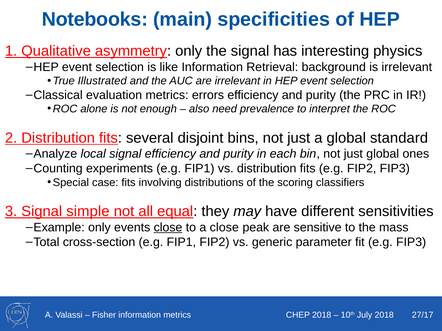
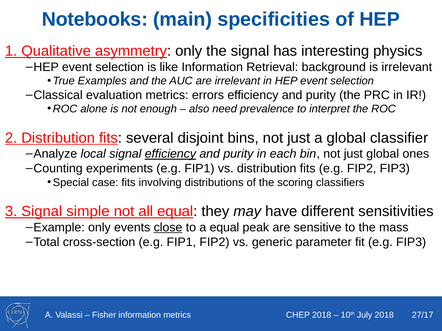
Illustrated: Illustrated -> Examples
standard: standard -> classifier
efficiency at (170, 154) underline: none -> present
a close: close -> equal
